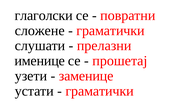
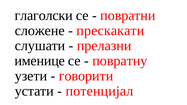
граматички at (110, 31): граматички -> прескакати
прошетај: прошетај -> повратну
заменице: заменице -> говорити
граматички at (100, 91): граматички -> потенцијал
